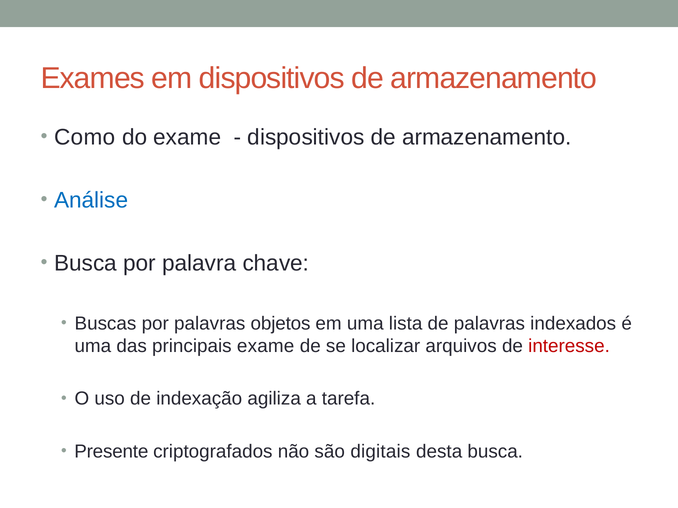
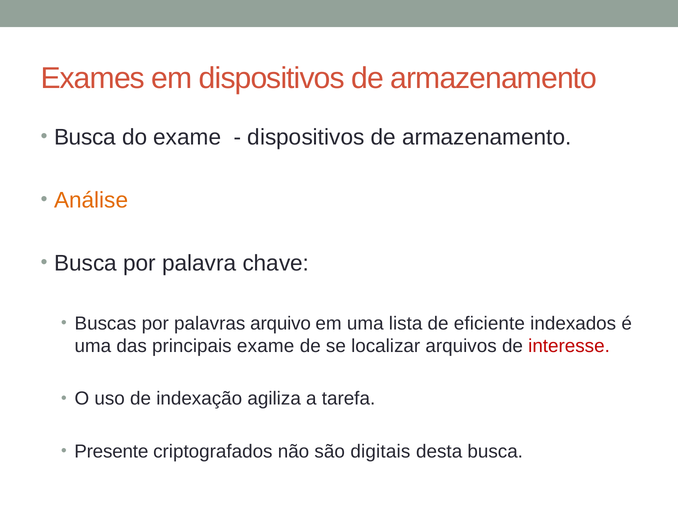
Como at (85, 137): Como -> Busca
Análise colour: blue -> orange
objetos: objetos -> arquivo
de palavras: palavras -> eficiente
